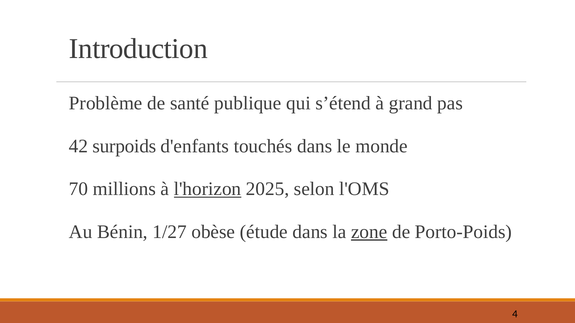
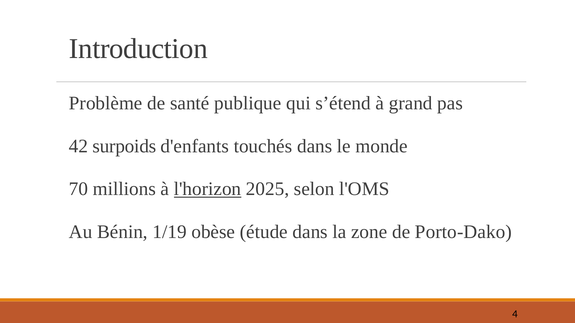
1/27: 1/27 -> 1/19
zone underline: present -> none
Porto-Poids: Porto-Poids -> Porto-Dako
